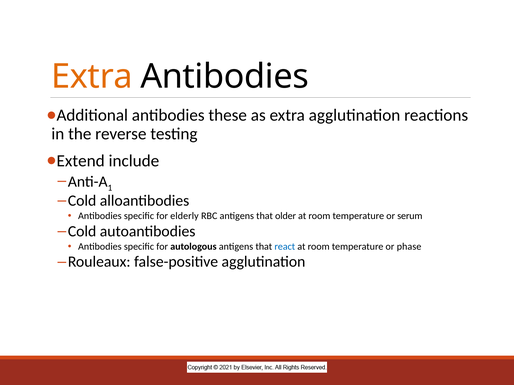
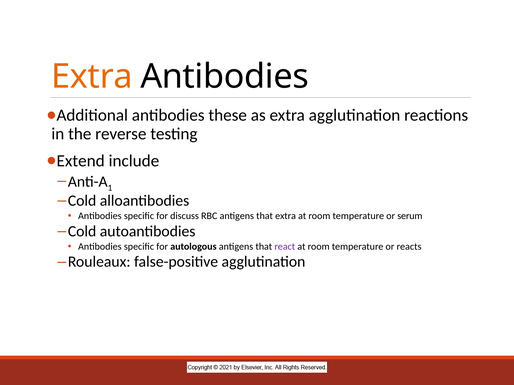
elderly: elderly -> discuss
that older: older -> extra
react colour: blue -> purple
phase: phase -> reacts
